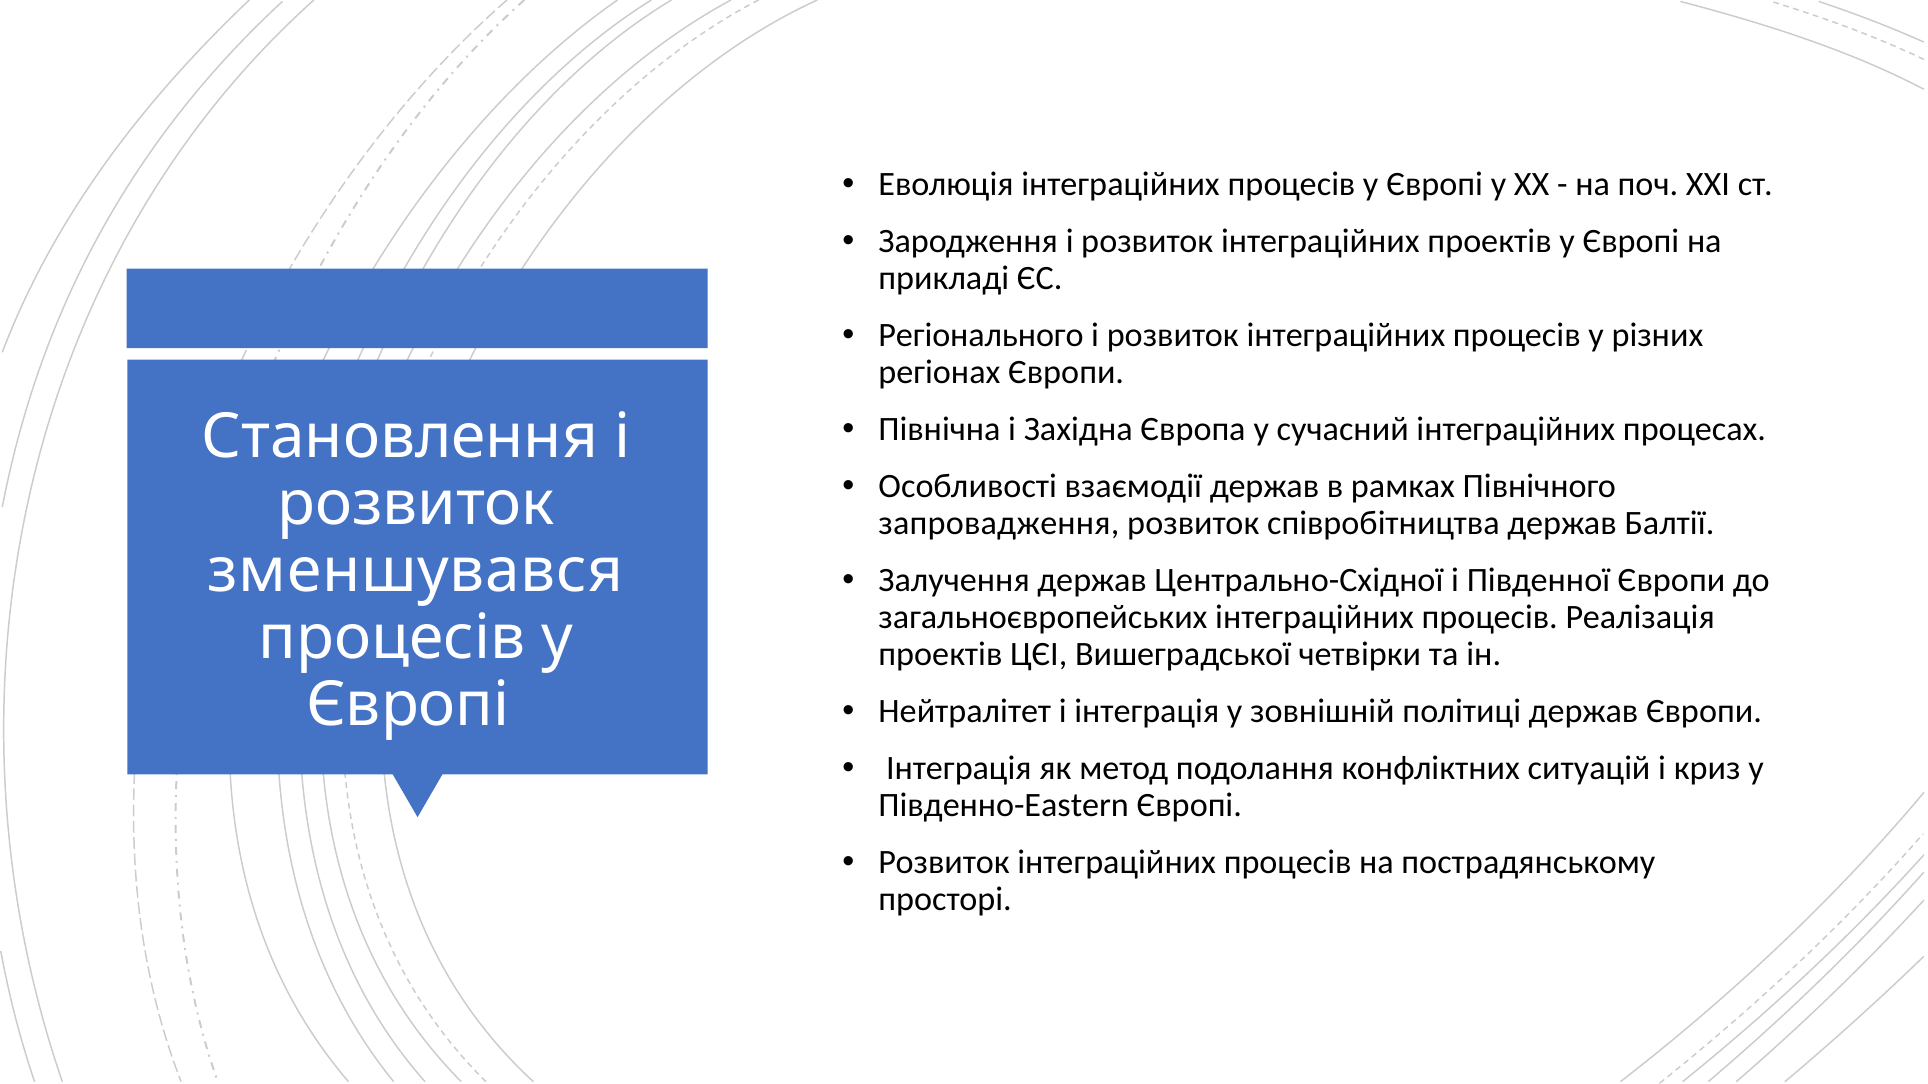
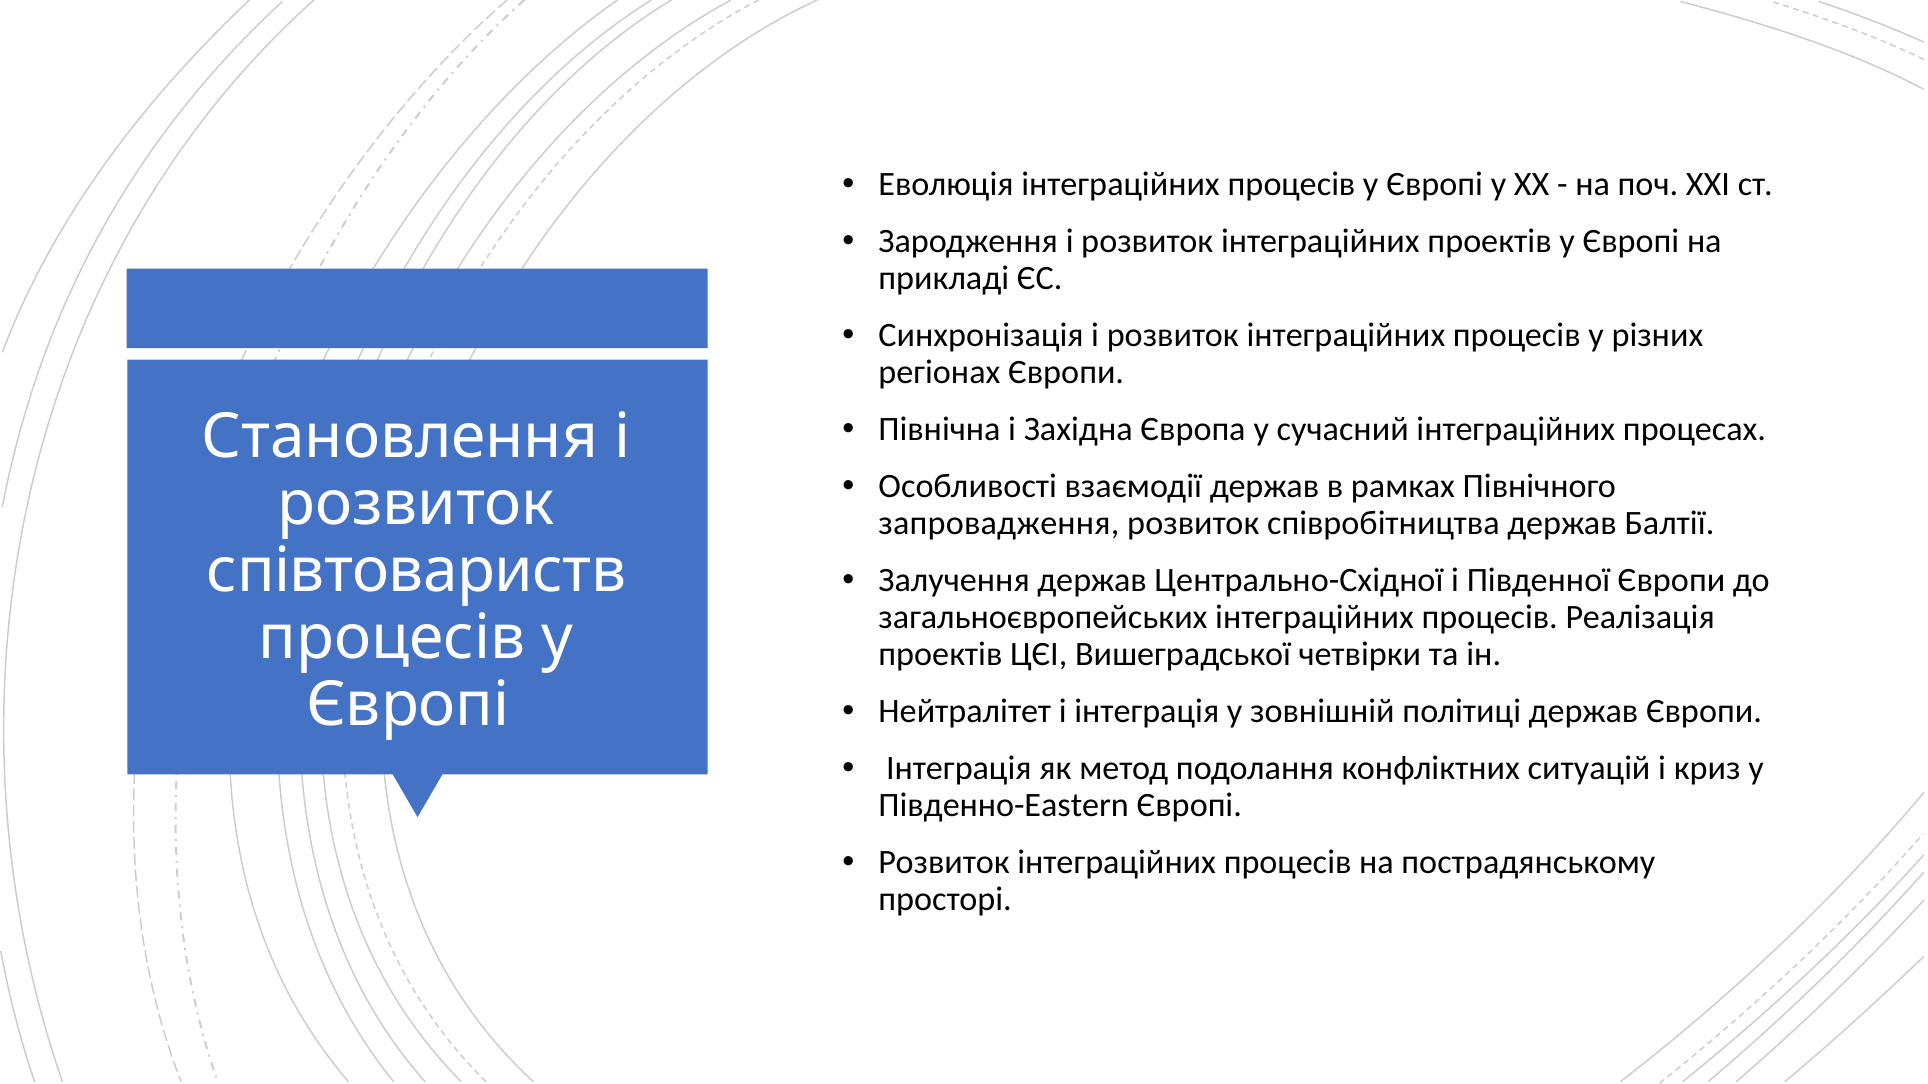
Регіонального: Регіонального -> Синхронізація
зменшувався: зменшувався -> співтовариств
